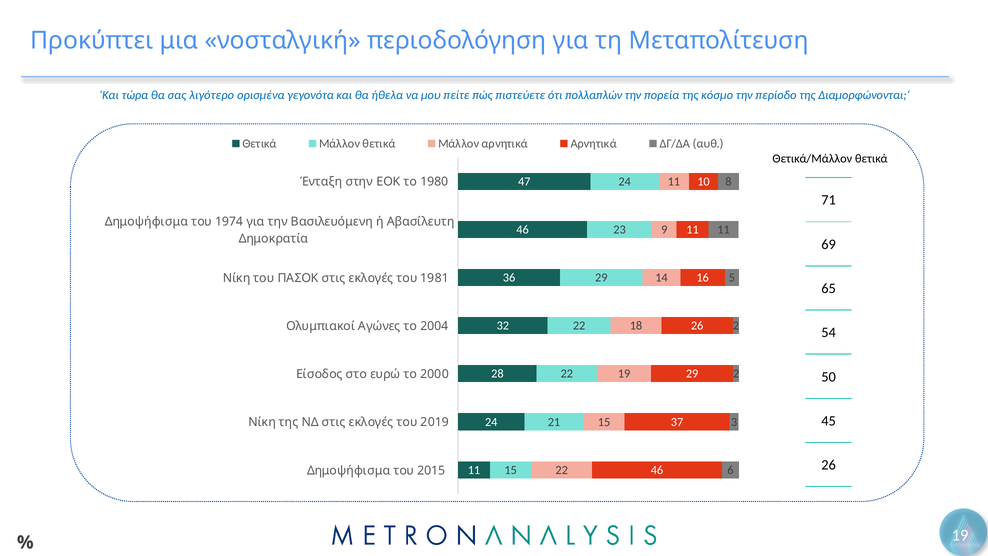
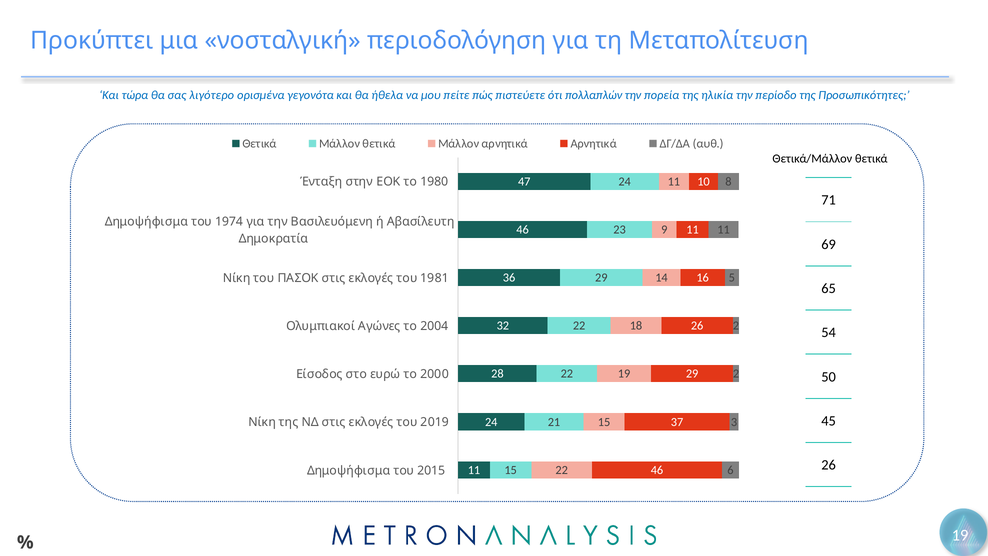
κόσμο: κόσμο -> ηλικία
Διαμορφώνονται: Διαμορφώνονται -> Προσωπικότητες
